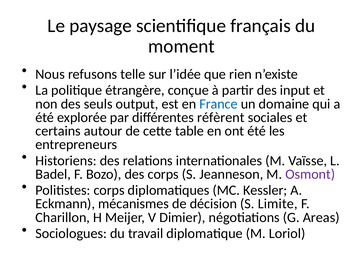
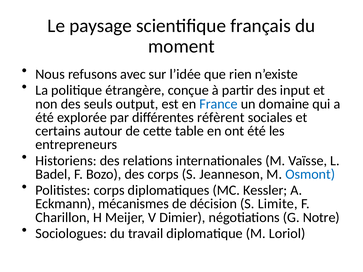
telle: telle -> avec
Osmont colour: purple -> blue
Areas: Areas -> Notre
